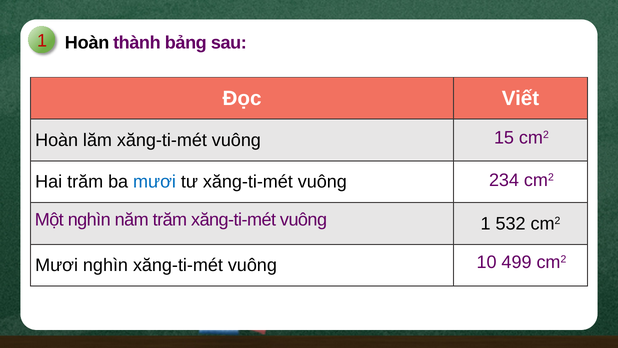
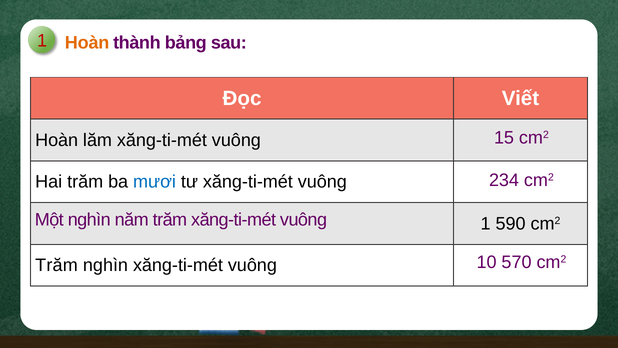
Hoàn at (87, 43) colour: black -> orange
532: 532 -> 590
499: 499 -> 570
Mươi at (57, 265): Mươi -> Trăm
